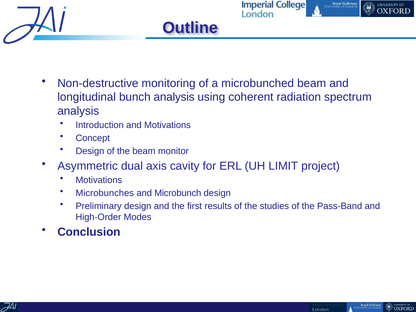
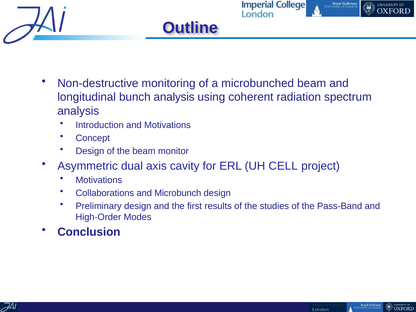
LIMIT: LIMIT -> CELL
Microbunches: Microbunches -> Collaborations
